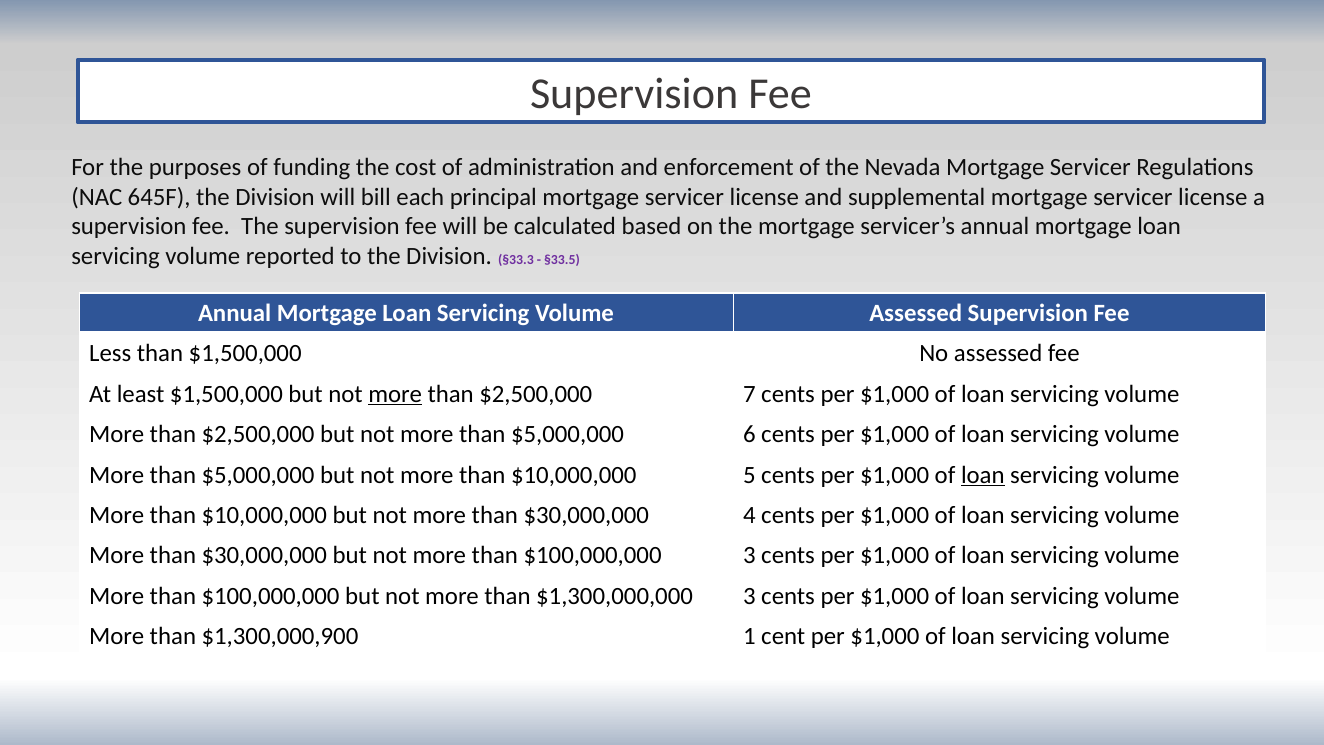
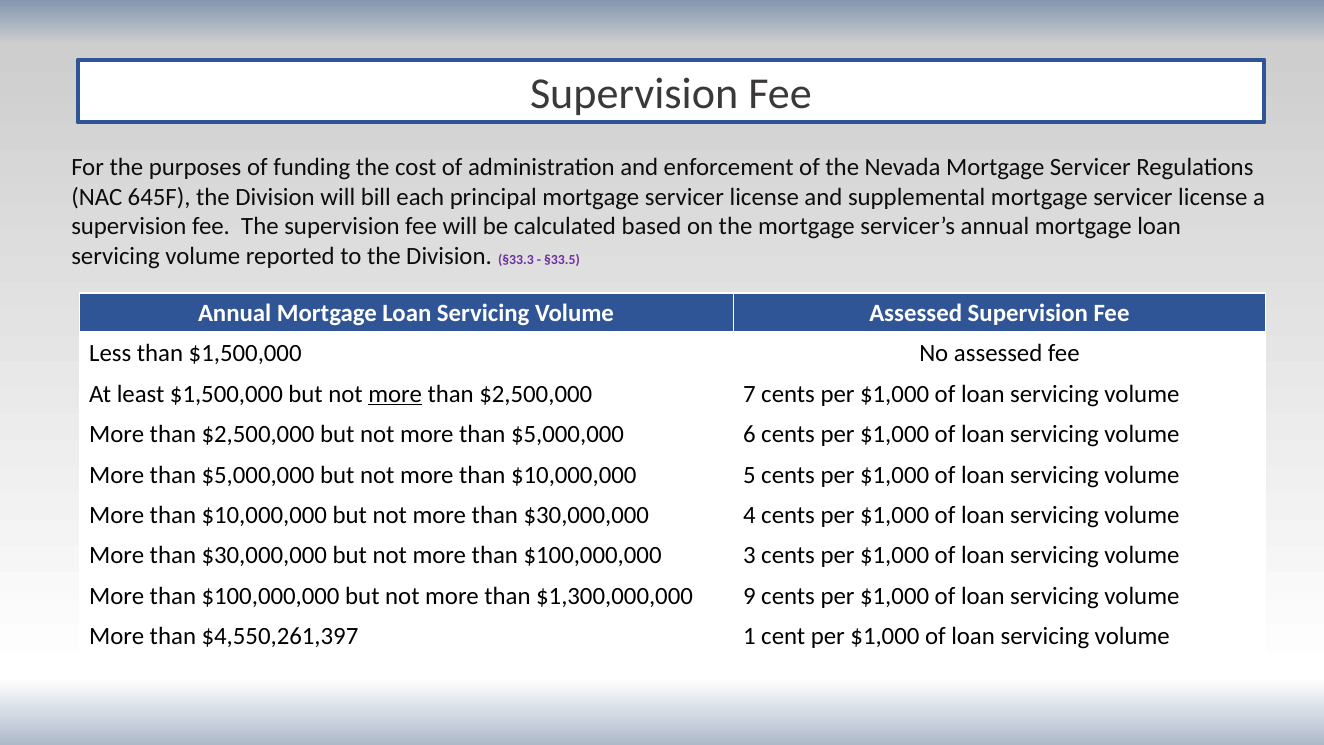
loan at (983, 475) underline: present -> none
$1,300,000,000 3: 3 -> 9
$1,300,000,900: $1,300,000,900 -> $4,550,261,397
